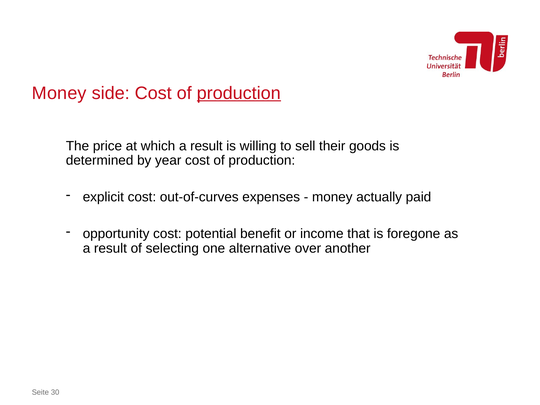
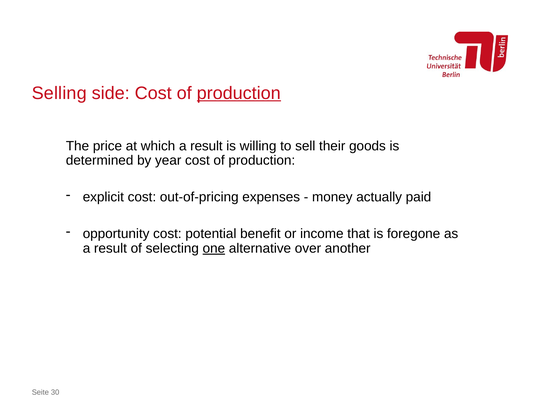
Money at (59, 93): Money -> Selling
out-of-curves: out-of-curves -> out-of-pricing
one underline: none -> present
